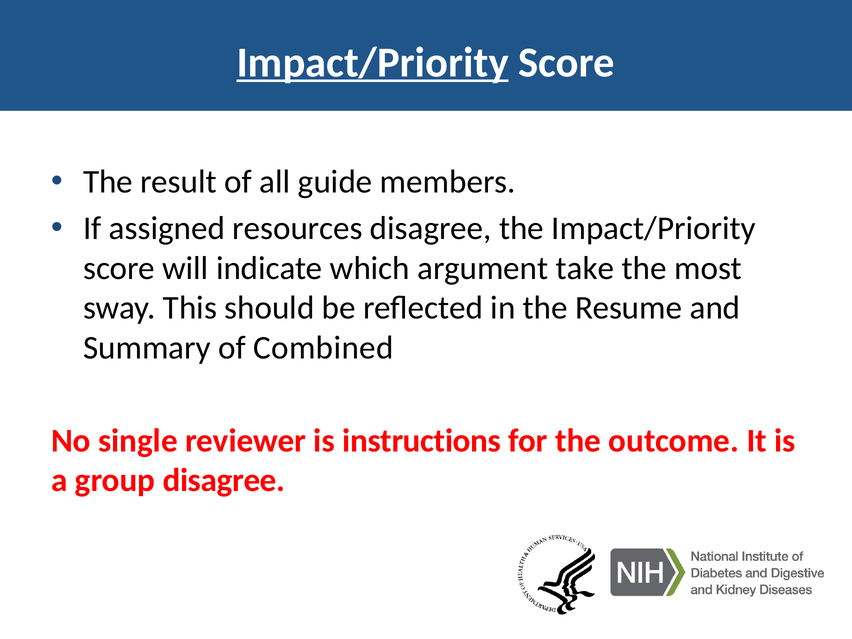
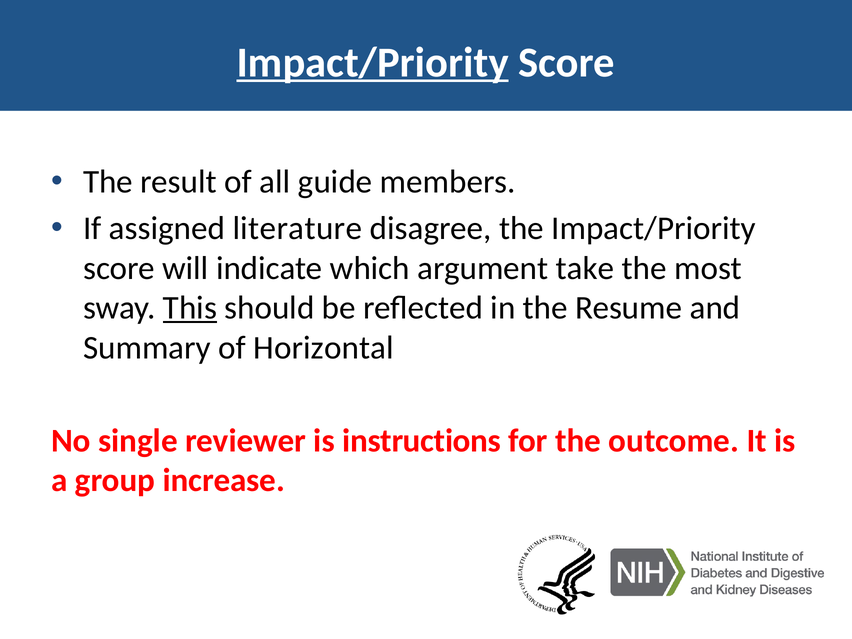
resources: resources -> literature
This underline: none -> present
Combined: Combined -> Horizontal
group disagree: disagree -> increase
